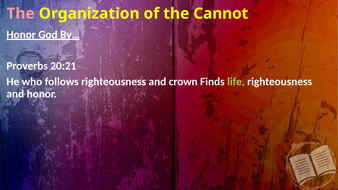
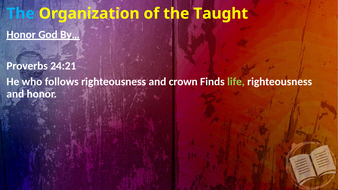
The at (21, 14) colour: pink -> light blue
Cannot: Cannot -> Taught
20:21: 20:21 -> 24:21
